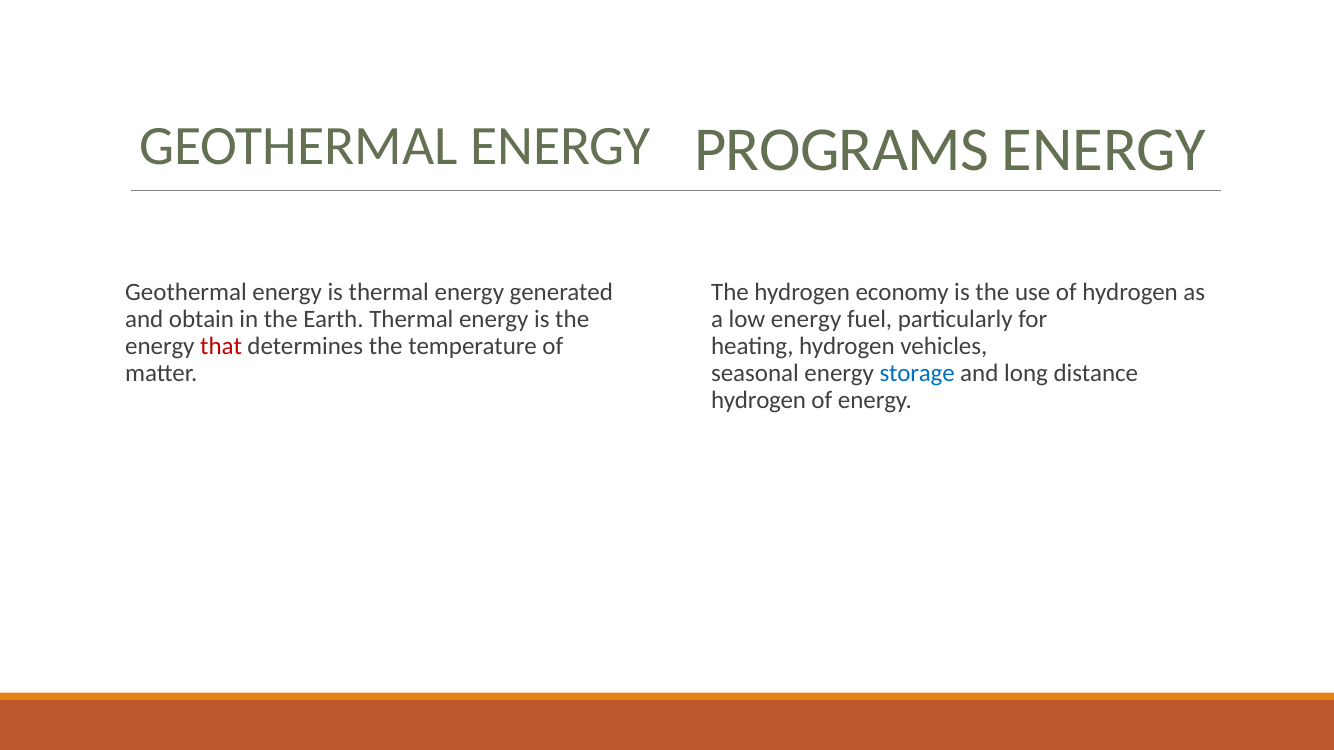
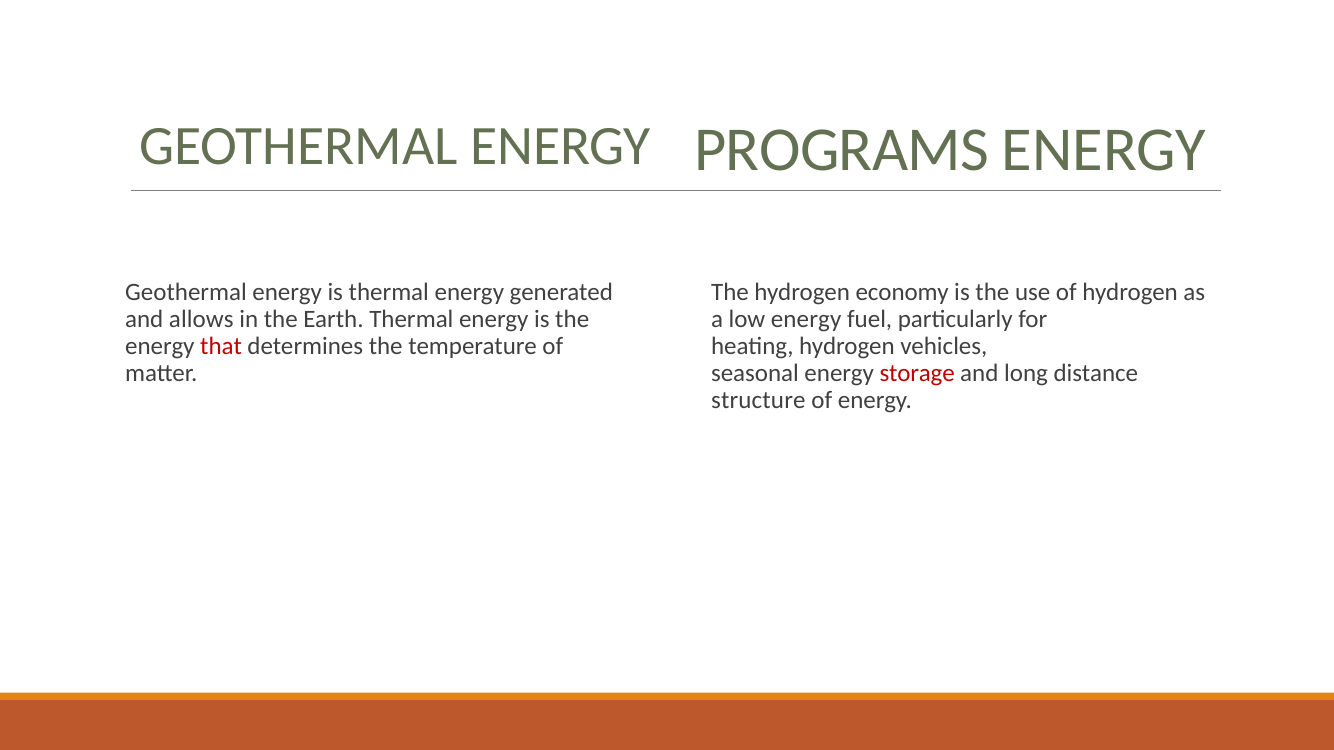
obtain: obtain -> allows
storage colour: blue -> red
hydrogen at (759, 401): hydrogen -> structure
